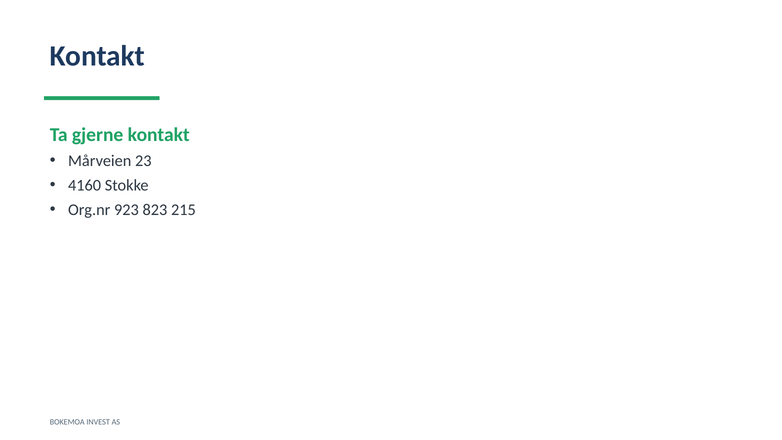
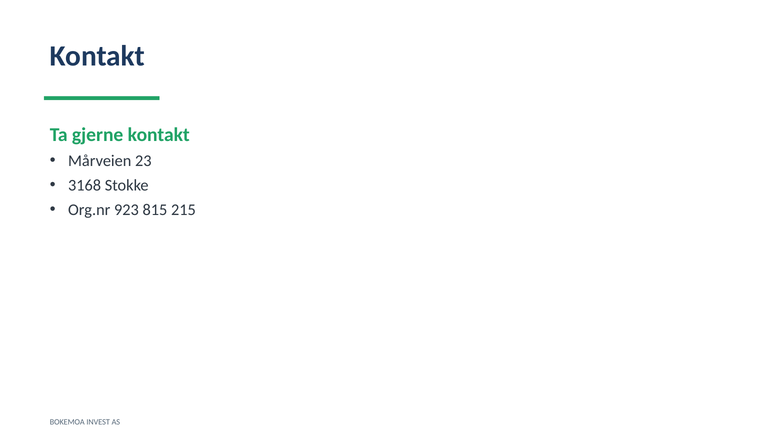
4160: 4160 -> 3168
823: 823 -> 815
